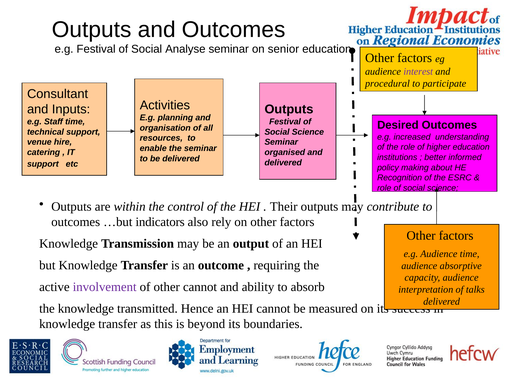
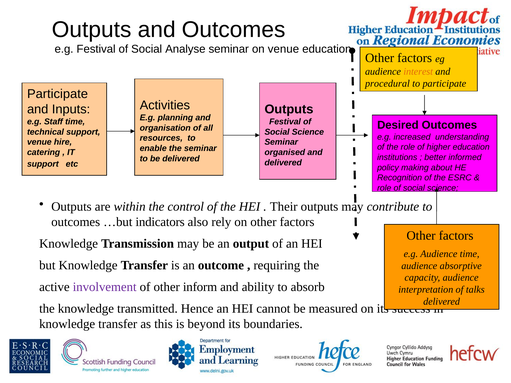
on senior: senior -> venue
interest colour: purple -> orange
Consultant at (58, 94): Consultant -> Participate
other cannot: cannot -> inform
